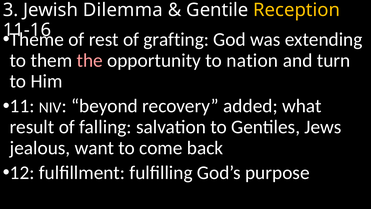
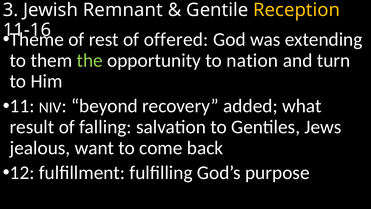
Dilemma: Dilemma -> Remnant
grafting: grafting -> offered
the colour: pink -> light green
